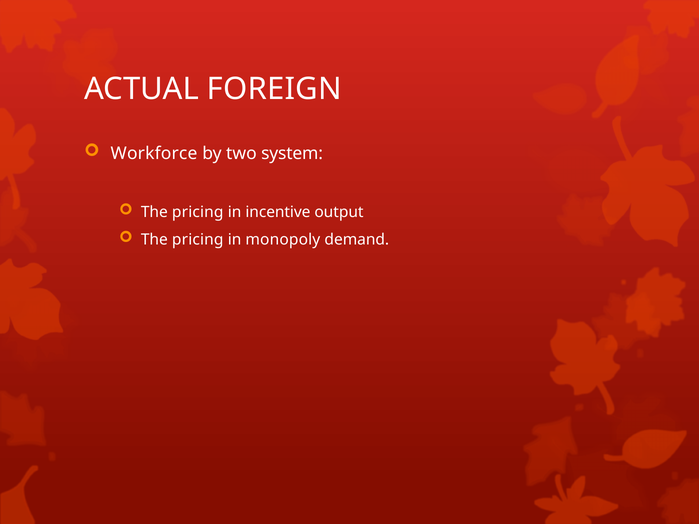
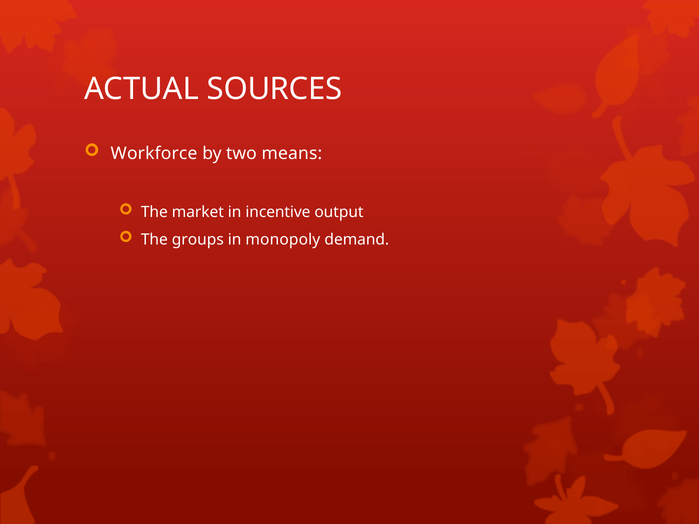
FOREIGN: FOREIGN -> SOURCES
system: system -> means
pricing at (198, 212): pricing -> market
pricing at (198, 240): pricing -> groups
